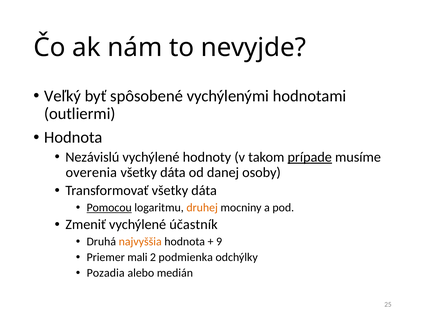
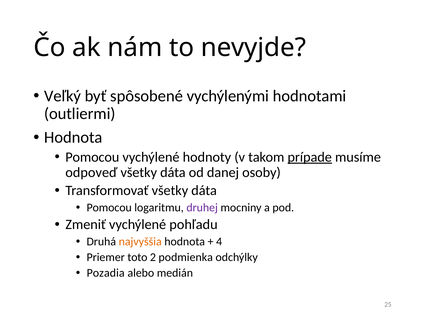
Nezávislú at (92, 157): Nezávislú -> Pomocou
overenia: overenia -> odpoveď
Pomocou at (109, 207) underline: present -> none
druhej colour: orange -> purple
účastník: účastník -> pohľadu
9: 9 -> 4
mali: mali -> toto
